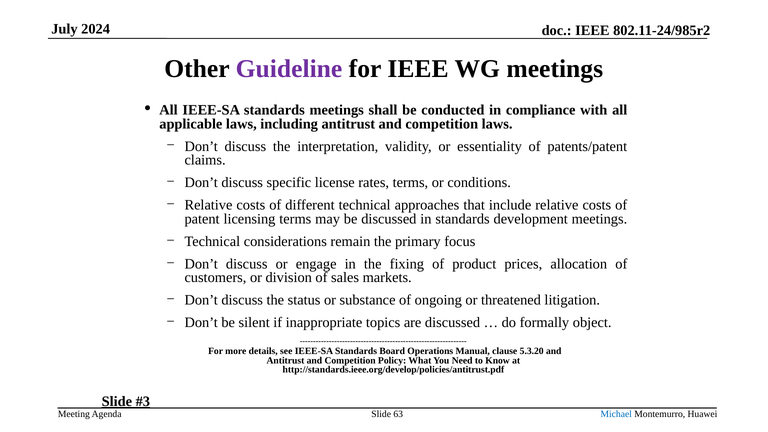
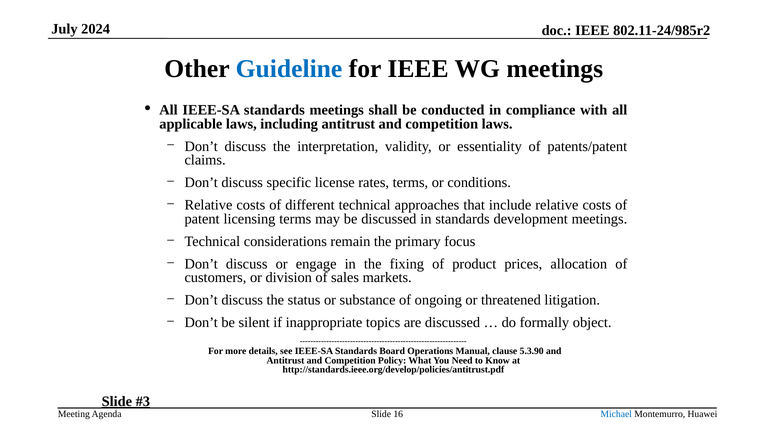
Guideline colour: purple -> blue
5.3.20: 5.3.20 -> 5.3.90
63: 63 -> 16
